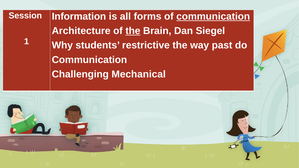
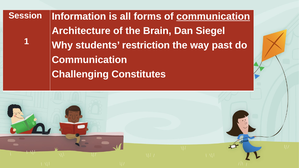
the at (133, 31) underline: present -> none
restrictive: restrictive -> restriction
Mechanical: Mechanical -> Constitutes
